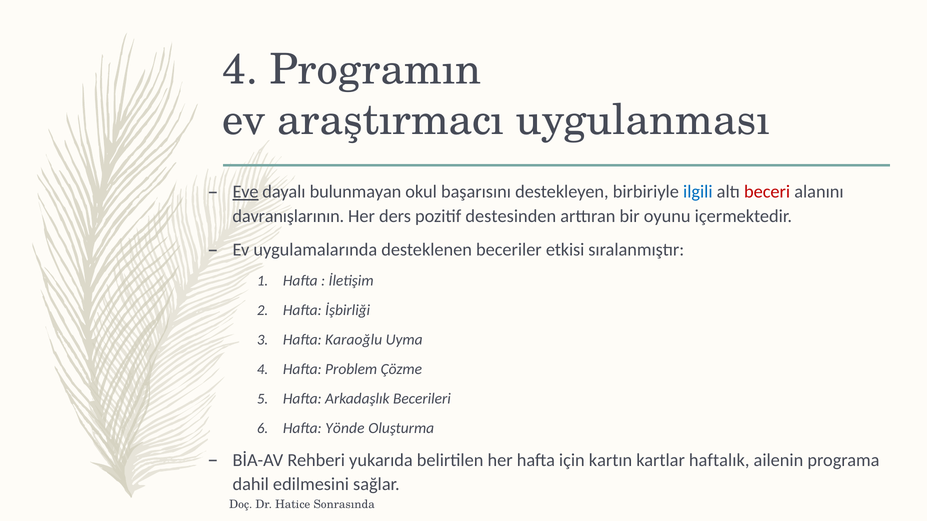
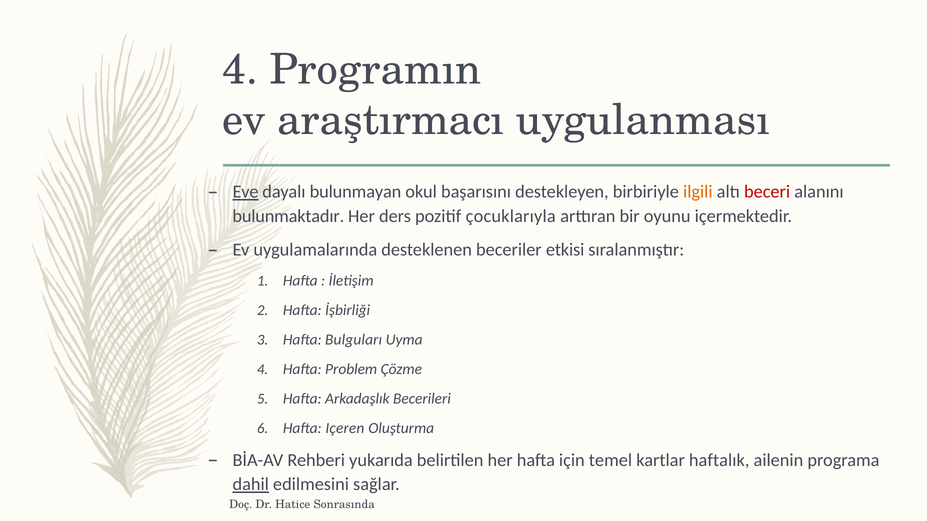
ilgili colour: blue -> orange
davranışlarının: davranışlarının -> bulunmaktadır
destesinden: destesinden -> çocuklarıyla
Karaoğlu: Karaoğlu -> Bulguları
Yönde: Yönde -> Içeren
kartın: kartın -> temel
dahil underline: none -> present
